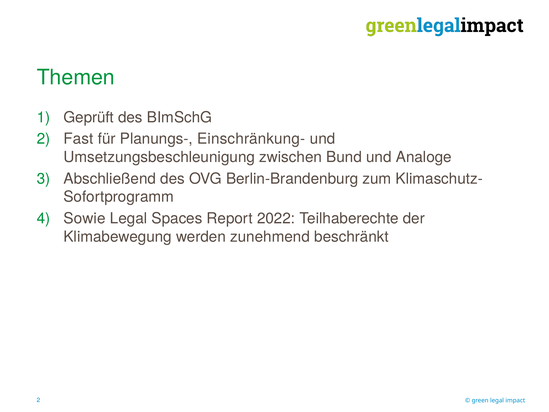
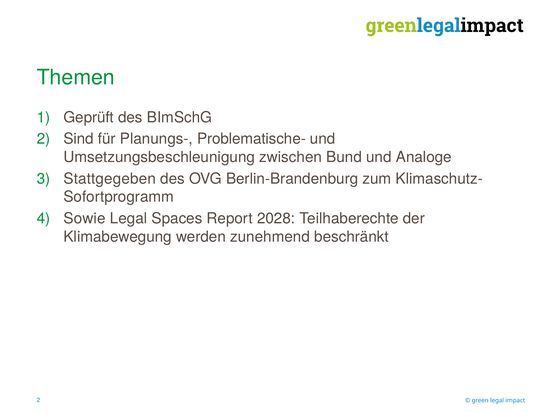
Fast: Fast -> Sind
Einschränkung-: Einschränkung- -> Problematische-
Abschließend: Abschließend -> Stattgegeben
2022: 2022 -> 2028
